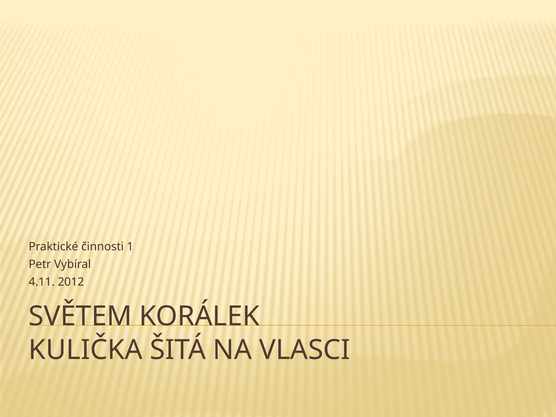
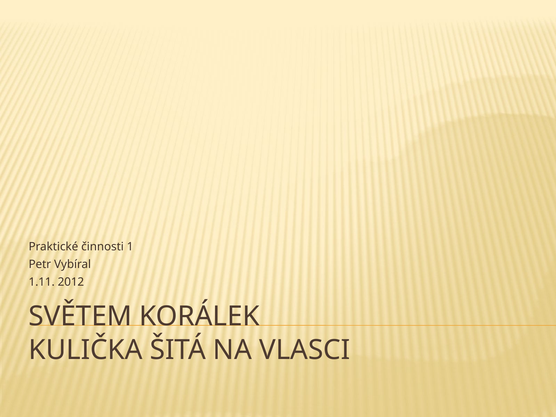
4.11: 4.11 -> 1.11
